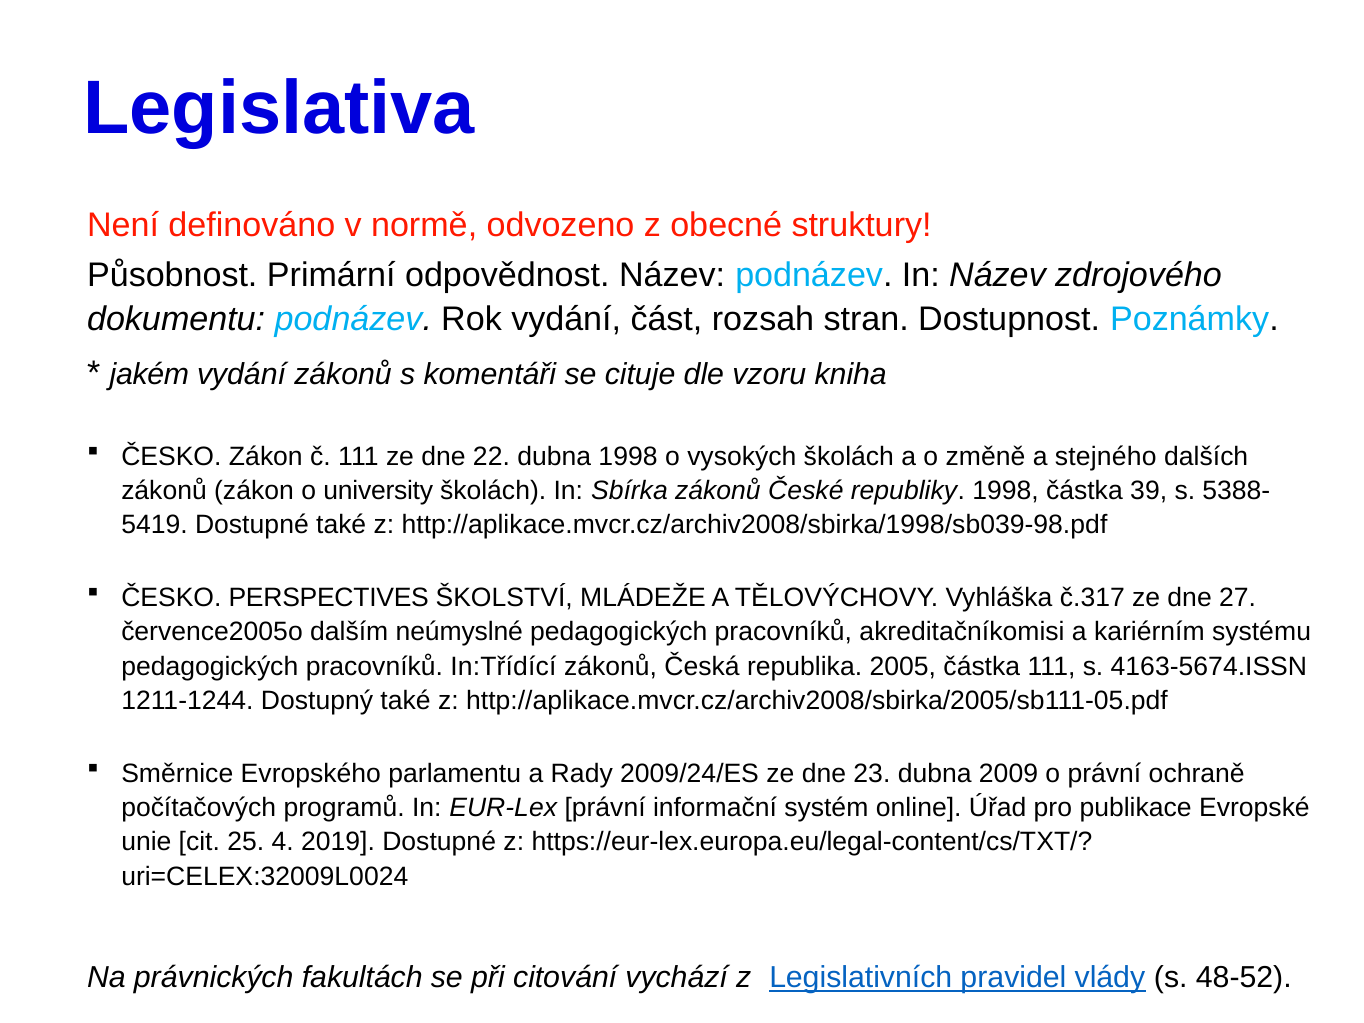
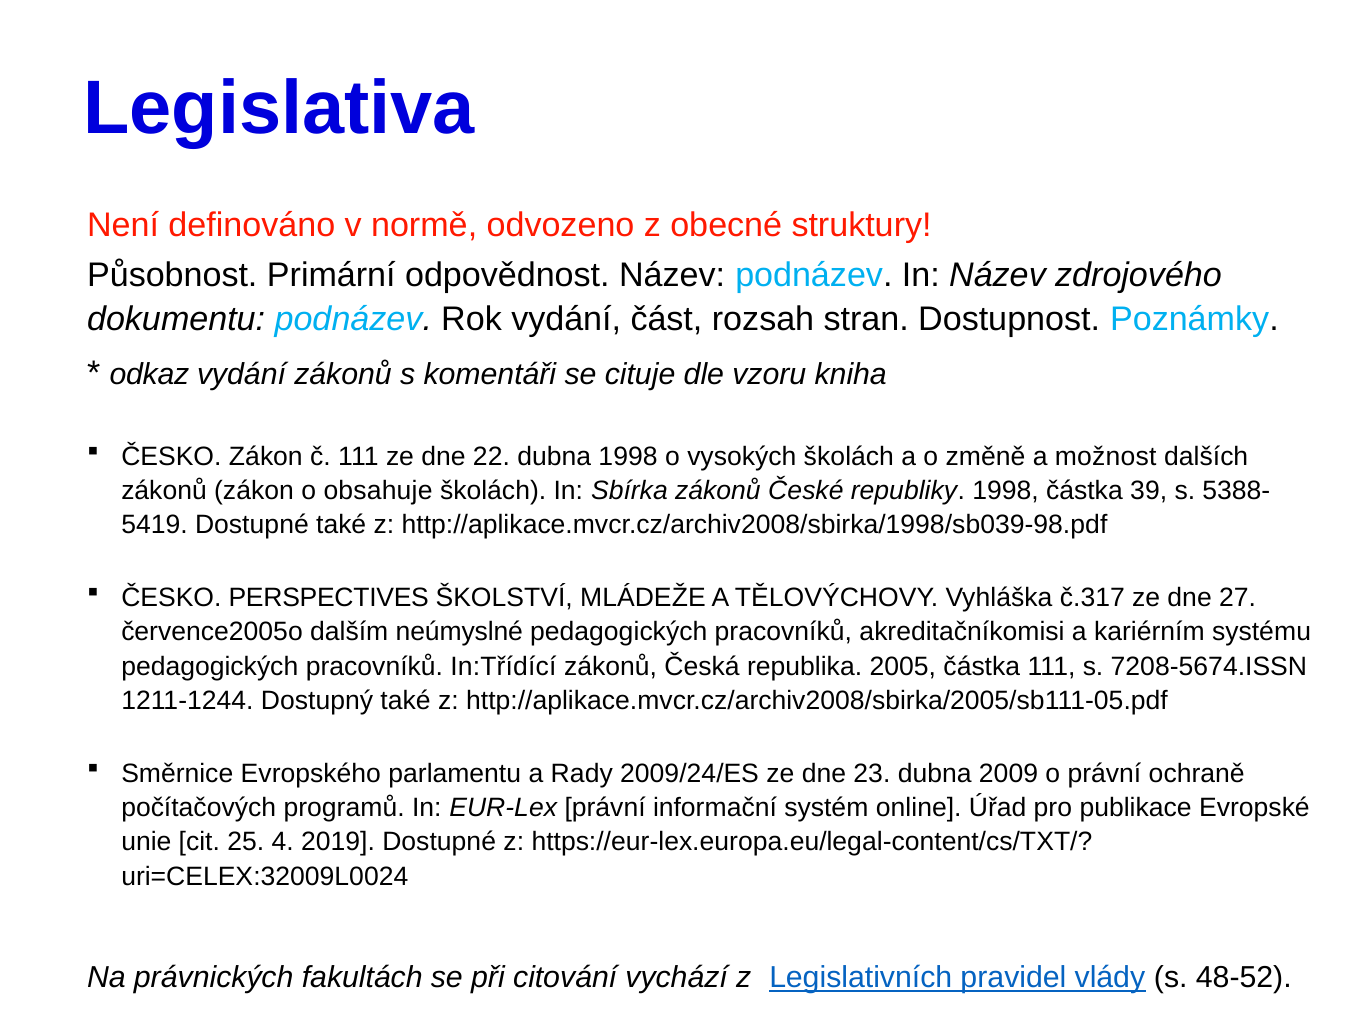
jakém: jakém -> odkaz
stejného: stejného -> možnost
university: university -> obsahuje
4163-5674.ISSN: 4163-5674.ISSN -> 7208-5674.ISSN
